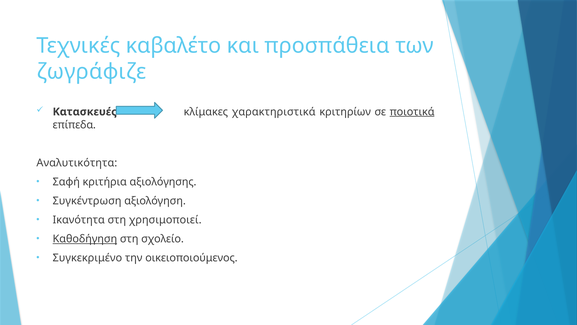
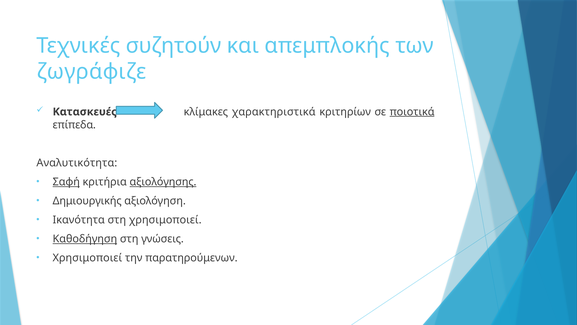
καβαλέτο: καβαλέτο -> συζητούν
προσπάθεια: προσπάθεια -> απεμπλοκής
Σαφή underline: none -> present
αξιολόγησης underline: none -> present
Συγκέντρωση: Συγκέντρωση -> Δημιουργικής
σχολείο: σχολείο -> γνώσεις
Συγκεκριμένο at (87, 258): Συγκεκριμένο -> Χρησιμοποιεί
οικειοποιούμενος: οικειοποιούμενος -> παρατηρούμενων
